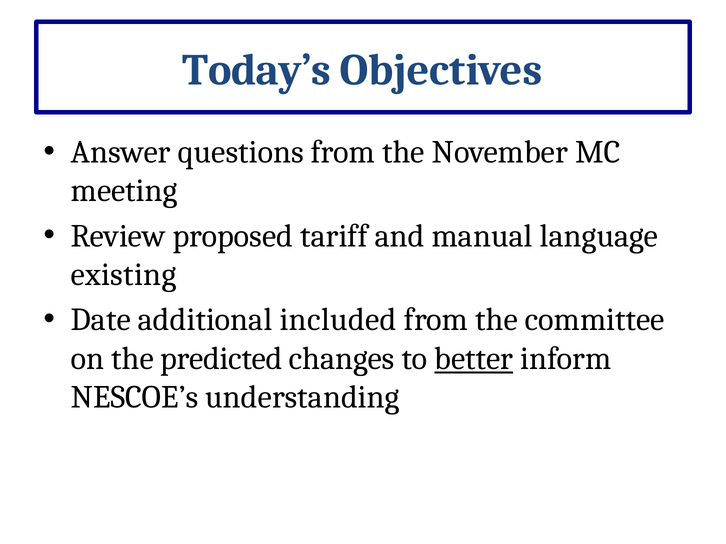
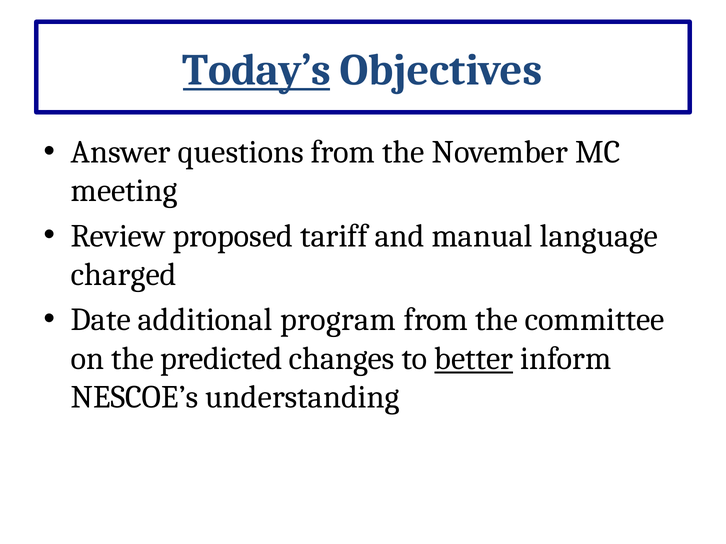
Today’s underline: none -> present
existing: existing -> charged
included: included -> program
